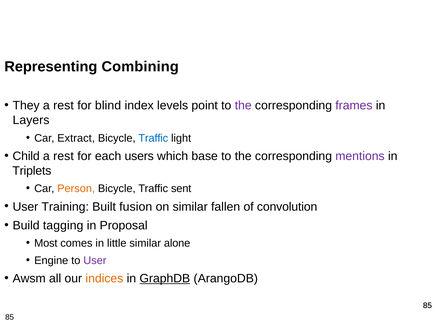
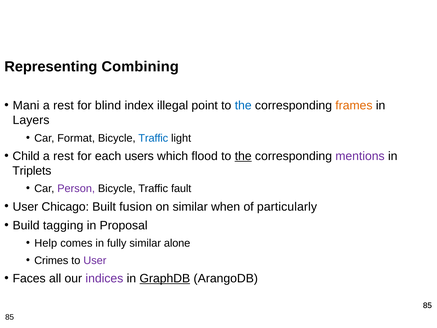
They: They -> Mani
levels: levels -> illegal
the at (243, 106) colour: purple -> blue
frames colour: purple -> orange
Extract: Extract -> Format
base: base -> flood
the at (243, 156) underline: none -> present
Person colour: orange -> purple
sent: sent -> fault
Training: Training -> Chicago
fallen: fallen -> when
convolution: convolution -> particularly
Most: Most -> Help
little: little -> fully
Engine: Engine -> Crimes
Awsm: Awsm -> Faces
indices colour: orange -> purple
